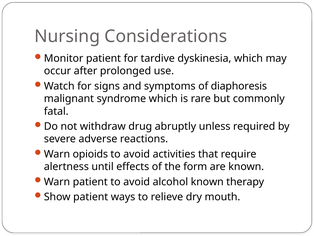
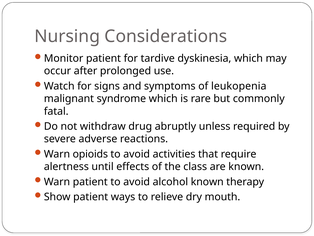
diaphoresis: diaphoresis -> leukopenia
form: form -> class
